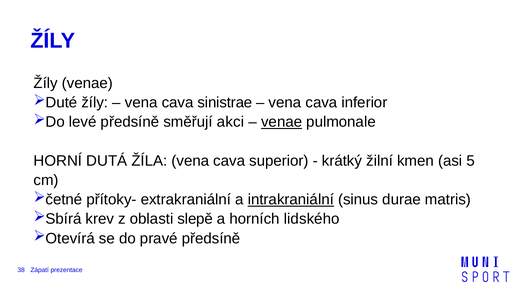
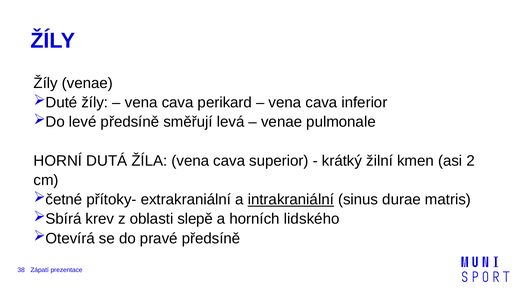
sinistrae: sinistrae -> perikard
akci: akci -> levá
venae at (282, 122) underline: present -> none
5: 5 -> 2
